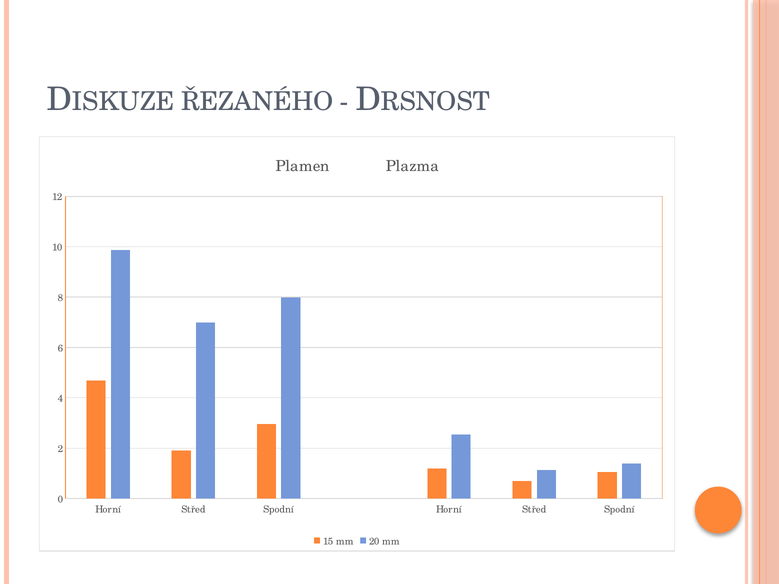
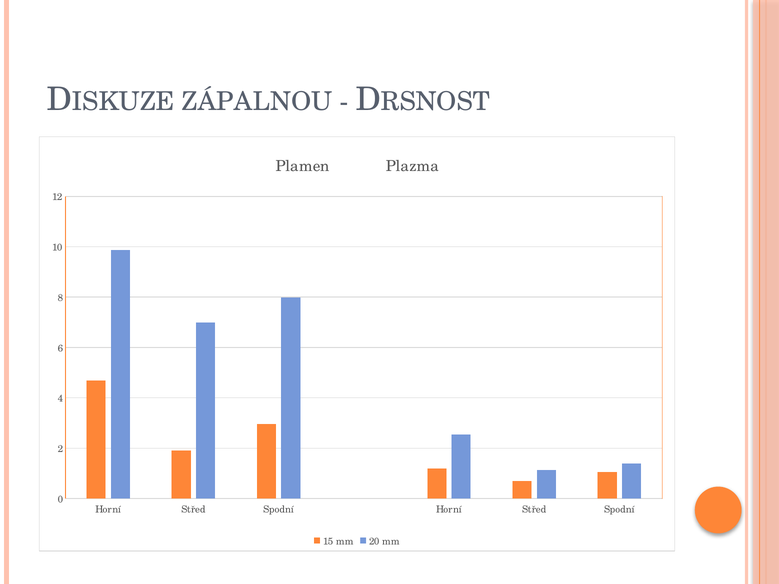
ŘEZANÉHO: ŘEZANÉHO -> ZÁPALNOU
